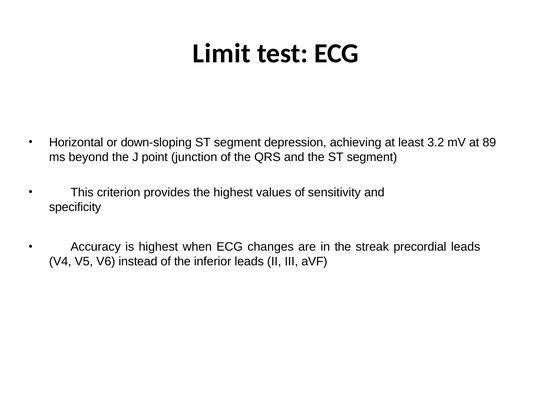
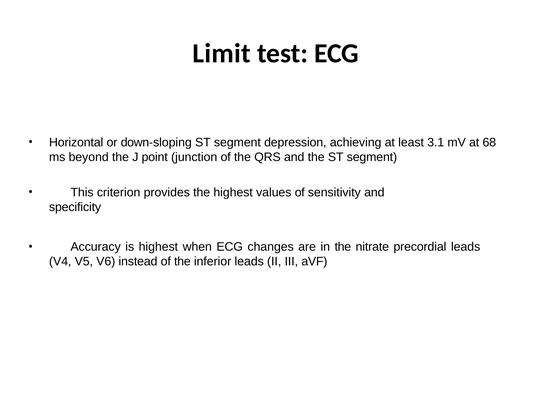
3.2: 3.2 -> 3.1
89: 89 -> 68
streak: streak -> nitrate
